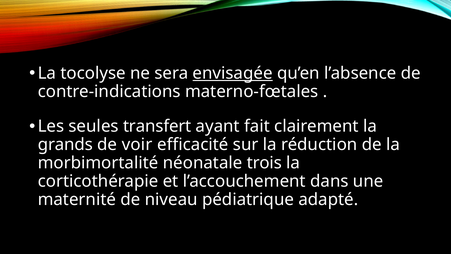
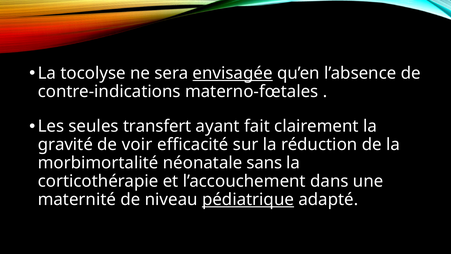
grands: grands -> gravité
trois: trois -> sans
pédiatrique underline: none -> present
